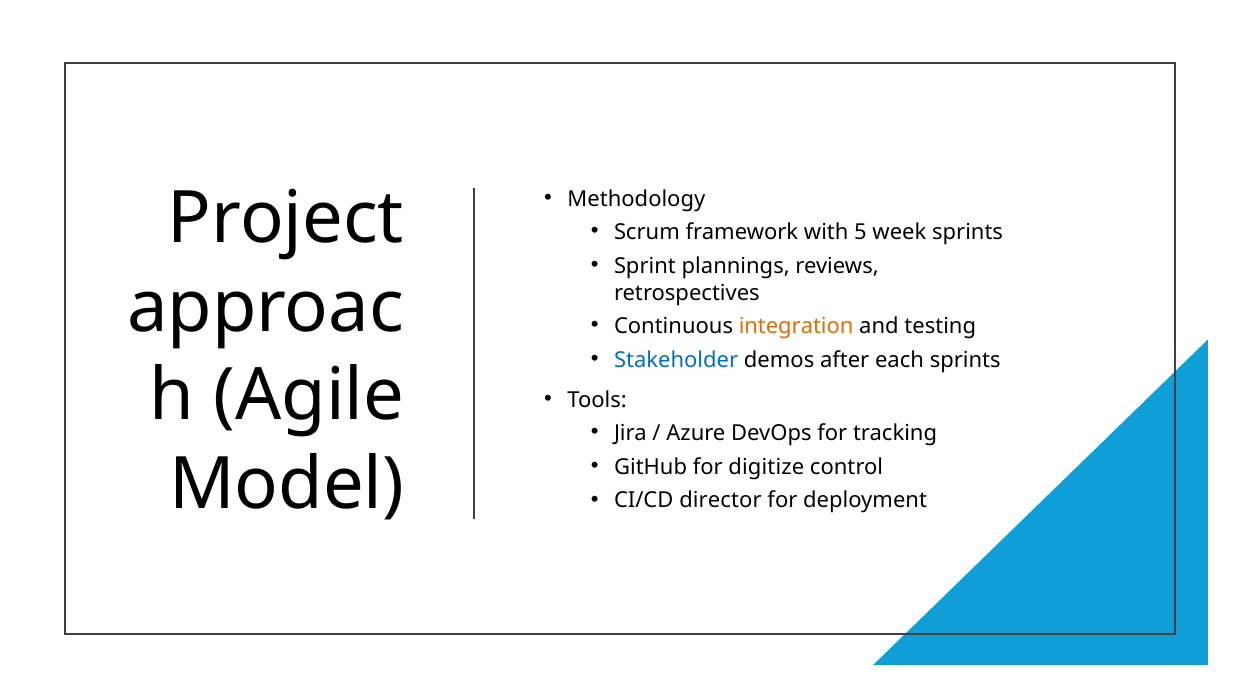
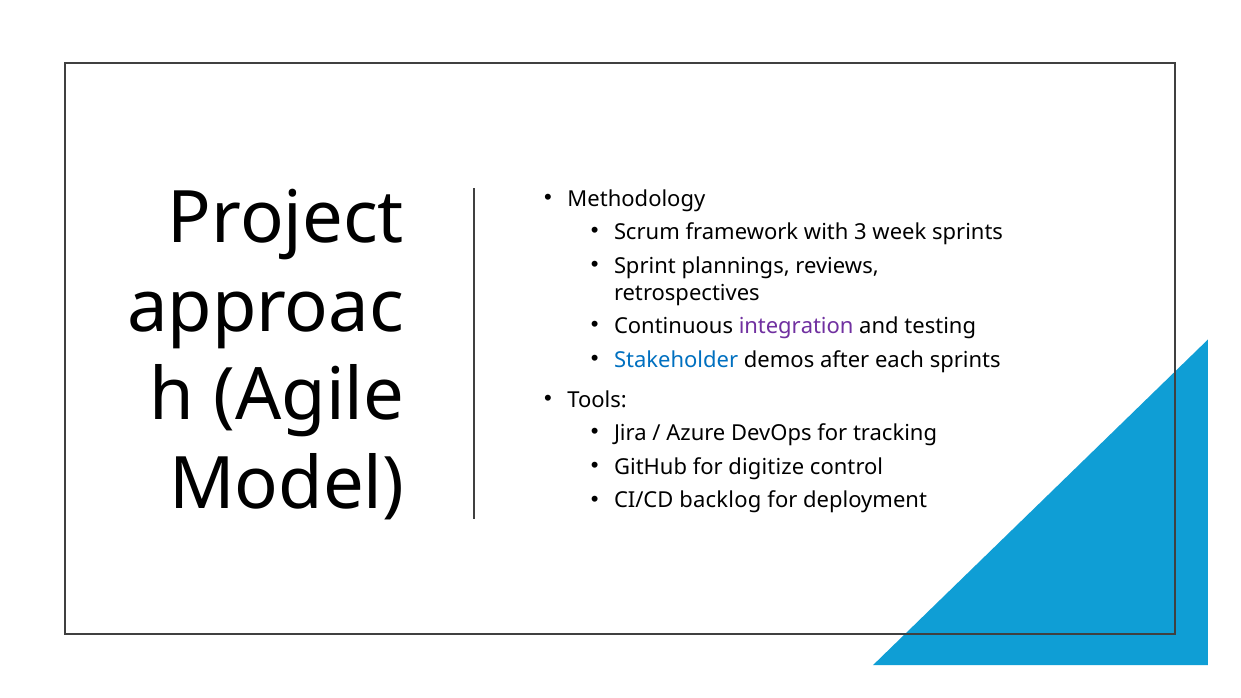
5: 5 -> 3
integration colour: orange -> purple
director: director -> backlog
